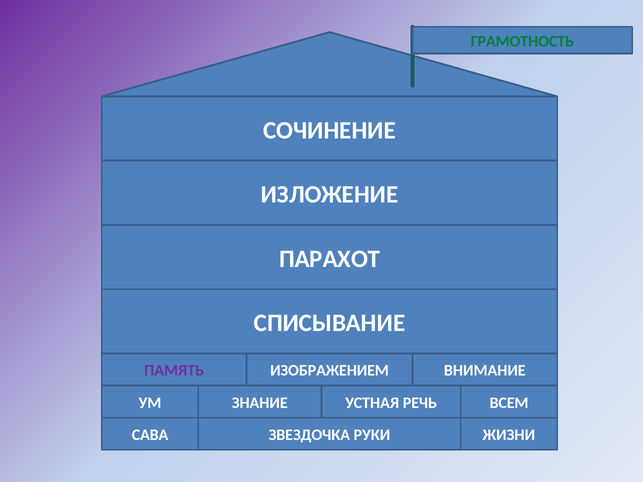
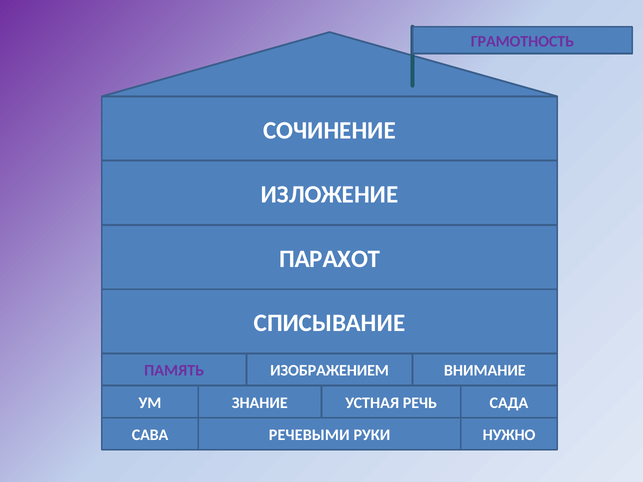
ГРАМОТНОСТЬ colour: green -> purple
ВСЕМ: ВСЕМ -> САДА
ЗВЕЗДОЧКА: ЗВЕЗДОЧКА -> РЕЧЕВЫМИ
ЖИЗНИ: ЖИЗНИ -> НУЖНО
